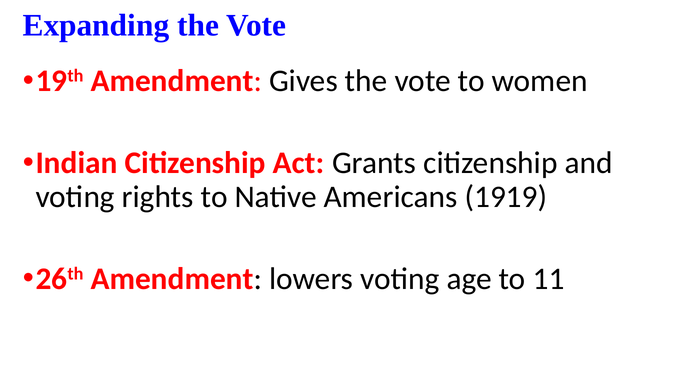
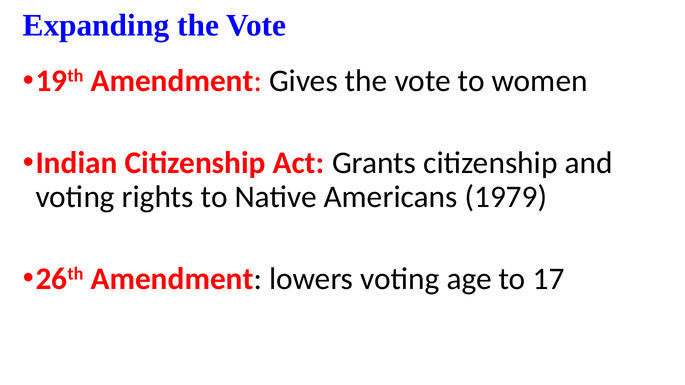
1919: 1919 -> 1979
11: 11 -> 17
